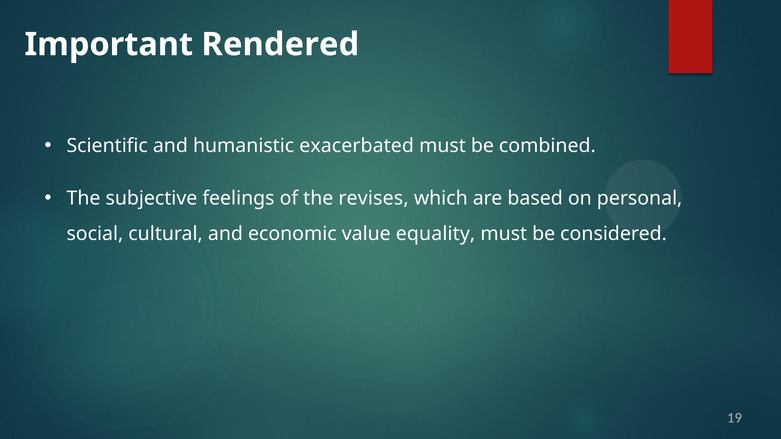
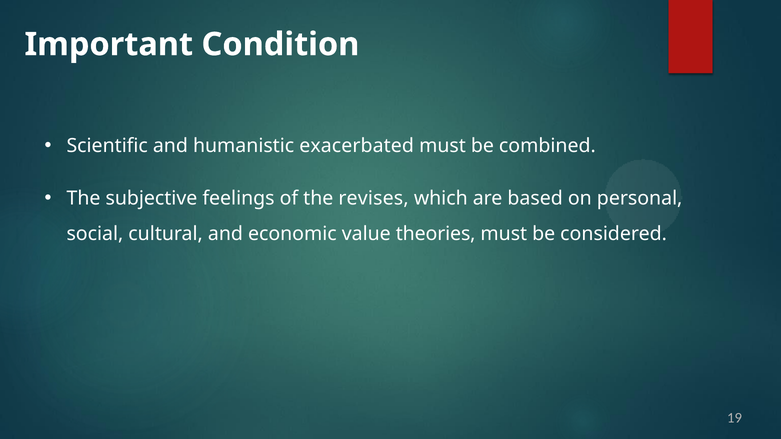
Rendered: Rendered -> Condition
equality: equality -> theories
